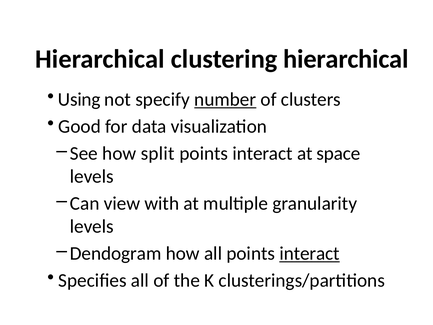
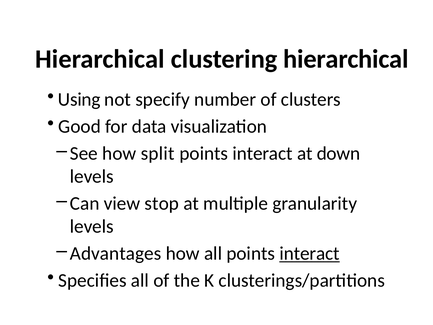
number underline: present -> none
space: space -> down
with: with -> stop
Dendogram: Dendogram -> Advantages
